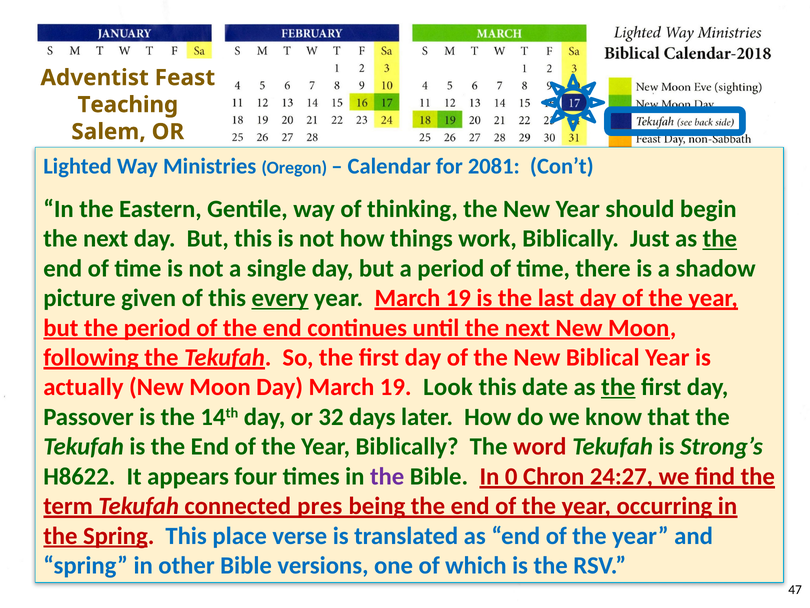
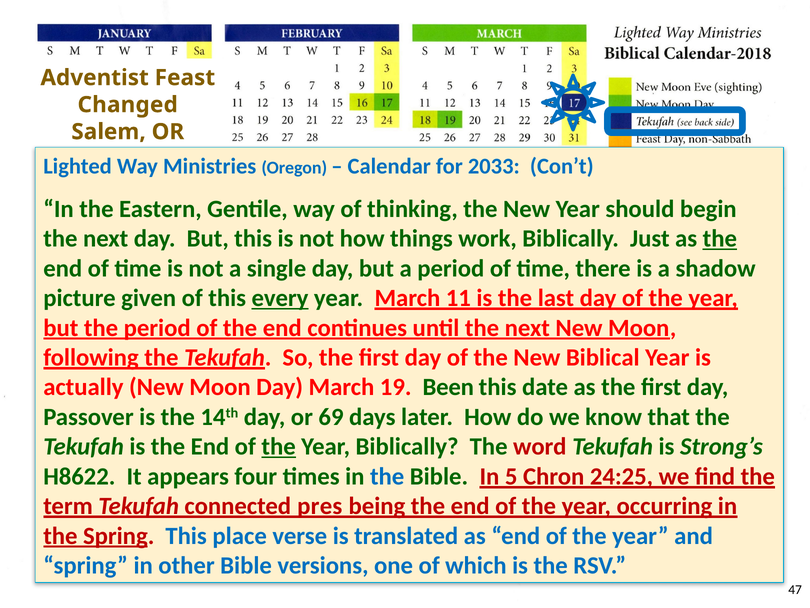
Teaching: Teaching -> Changed
2081: 2081 -> 2033
year March 19: 19 -> 11
Look: Look -> Been
the at (618, 387) underline: present -> none
32: 32 -> 69
the at (279, 446) underline: none -> present
the at (387, 476) colour: purple -> blue
0: 0 -> 5
24:27: 24:27 -> 24:25
